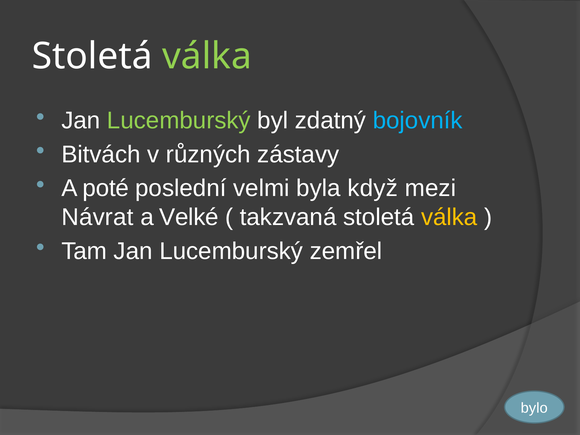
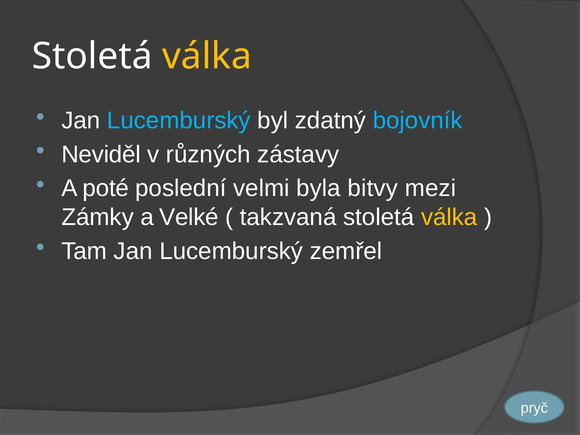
válka at (207, 56) colour: light green -> yellow
Lucemburský at (179, 121) colour: light green -> light blue
Bitvách: Bitvách -> Neviděl
když: když -> bitvy
Návrat: Návrat -> Zámky
bylo: bylo -> pryč
